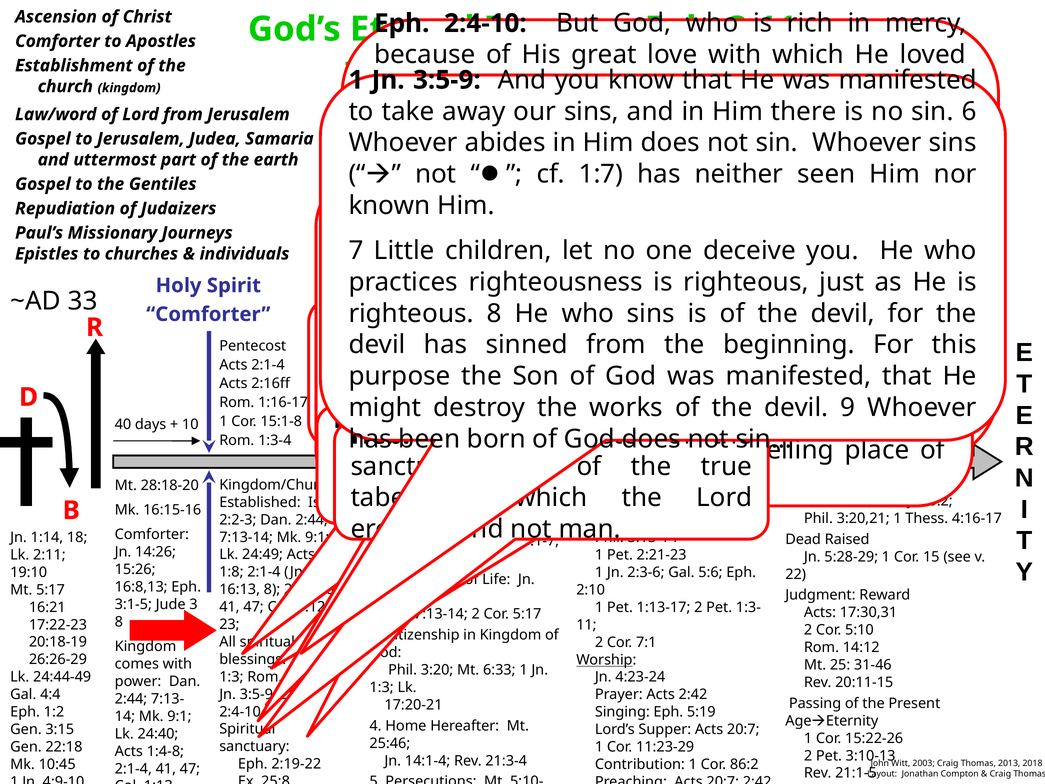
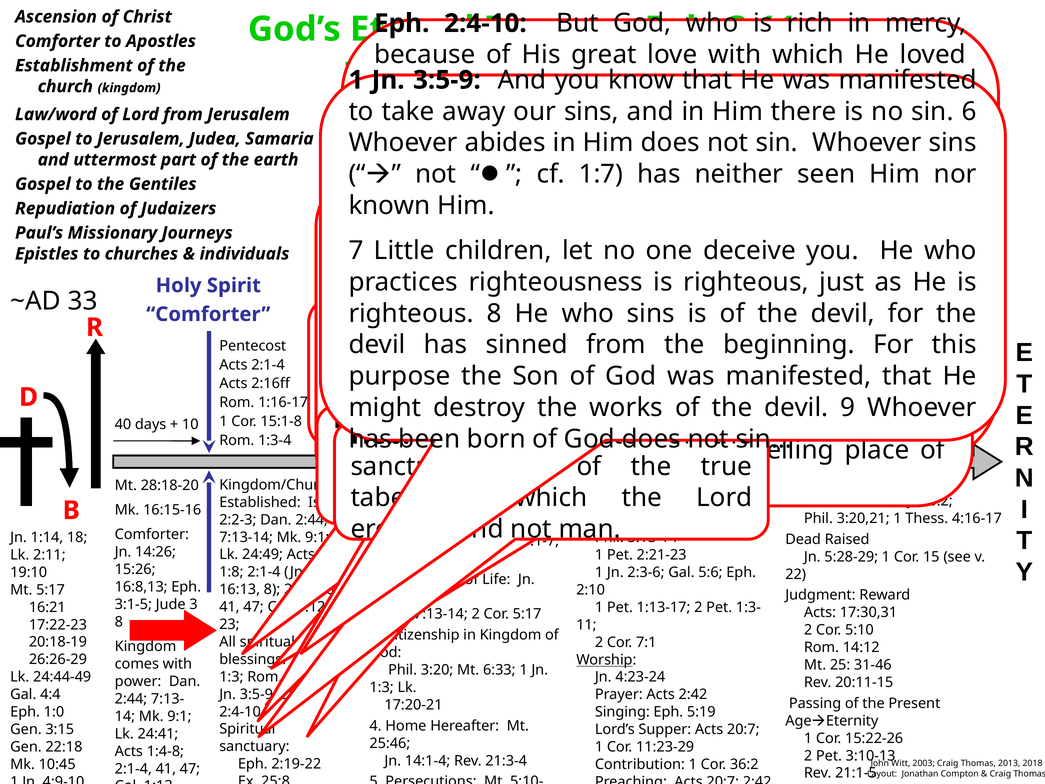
1:2: 1:2 -> 1:0
24:40: 24:40 -> 24:41
86:2: 86:2 -> 36:2
